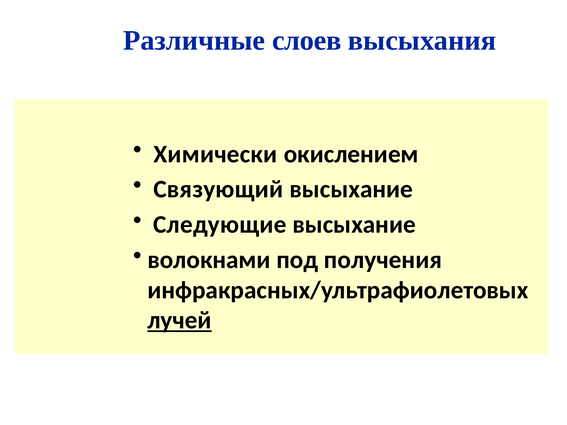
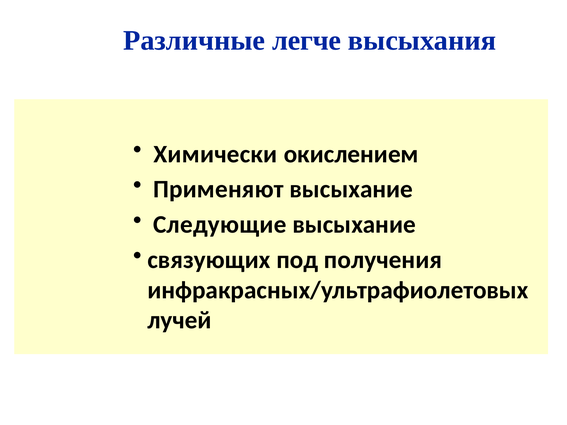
слоев: слоев -> легче
Связующий: Связующий -> Применяют
волокнами: волокнами -> связующих
лучей underline: present -> none
